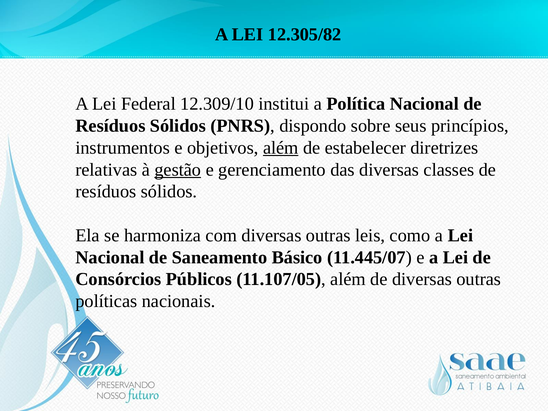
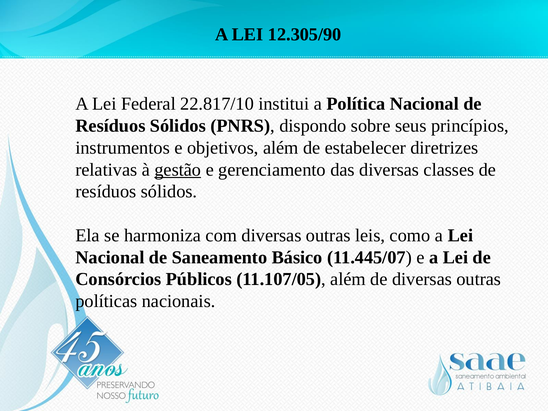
12.305/82: 12.305/82 -> 12.305/90
12.309/10: 12.309/10 -> 22.817/10
além at (281, 148) underline: present -> none
